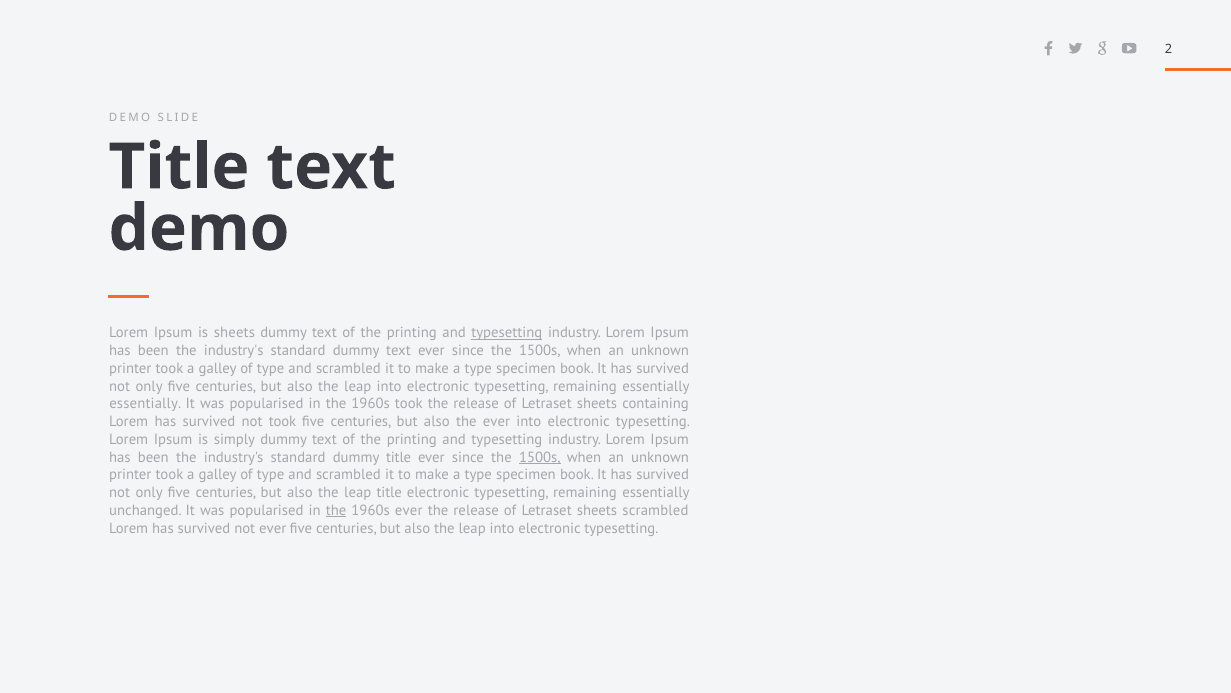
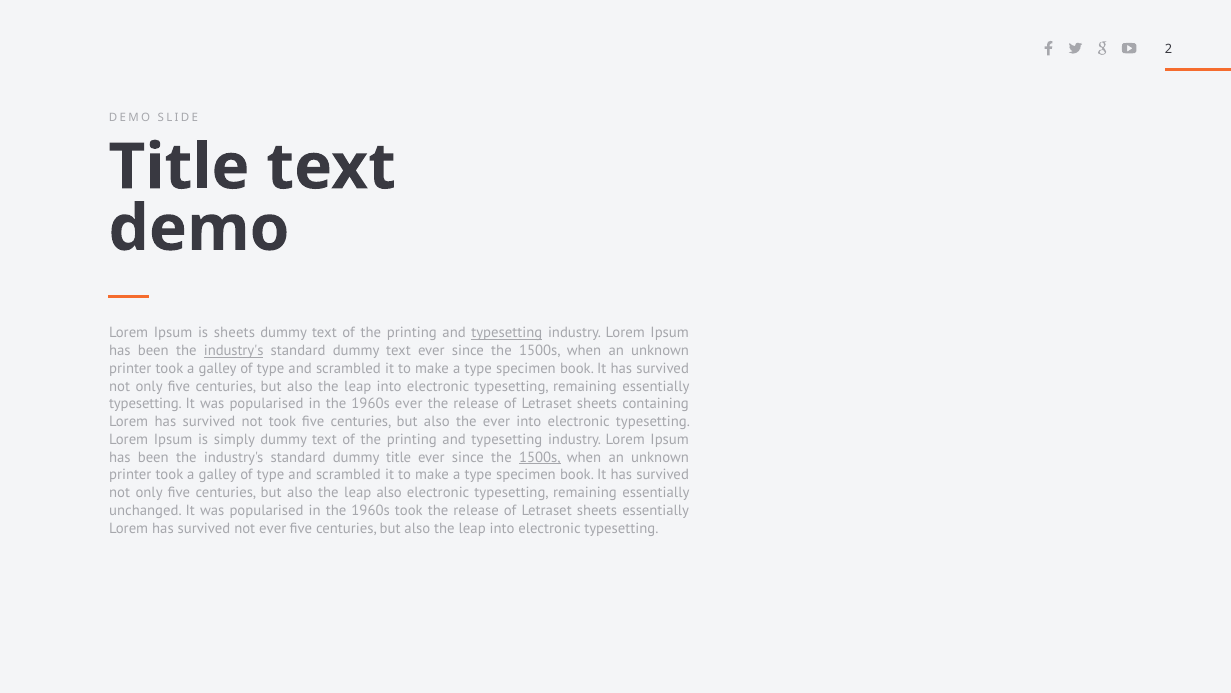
industry's at (234, 351) underline: none -> present
essentially at (145, 404): essentially -> typesetting
1960s took: took -> ever
leap title: title -> also
the at (336, 510) underline: present -> none
1960s ever: ever -> took
sheets scrambled: scrambled -> essentially
